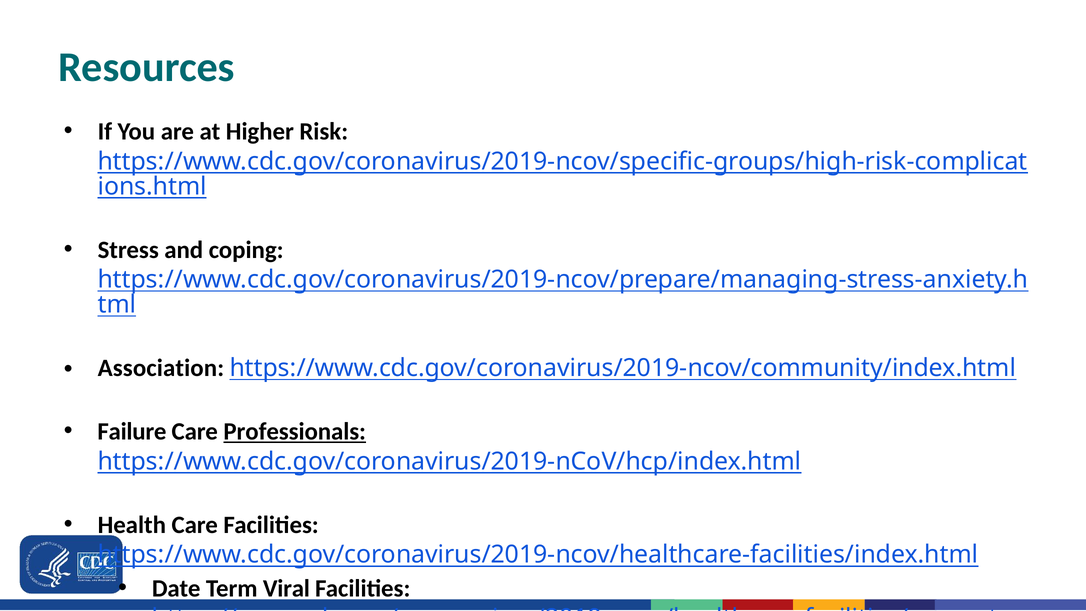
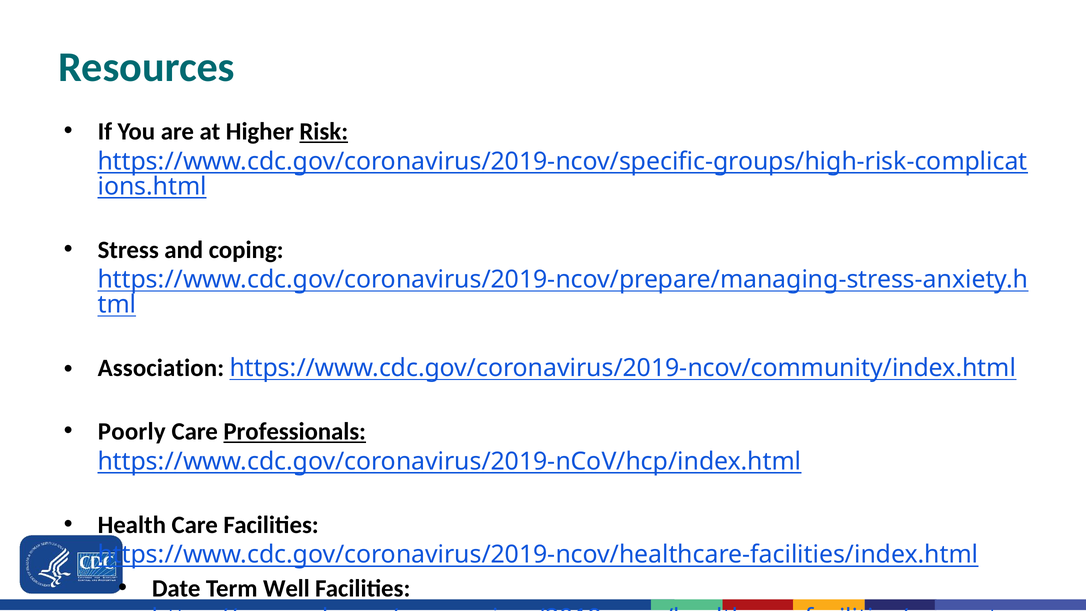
Risk underline: none -> present
Failure: Failure -> Poorly
Viral: Viral -> Well
